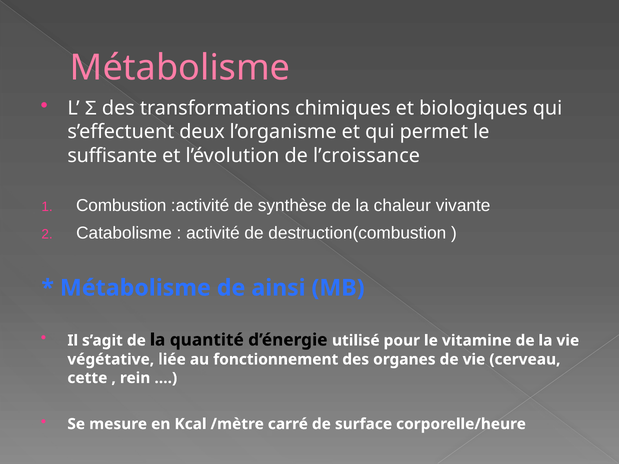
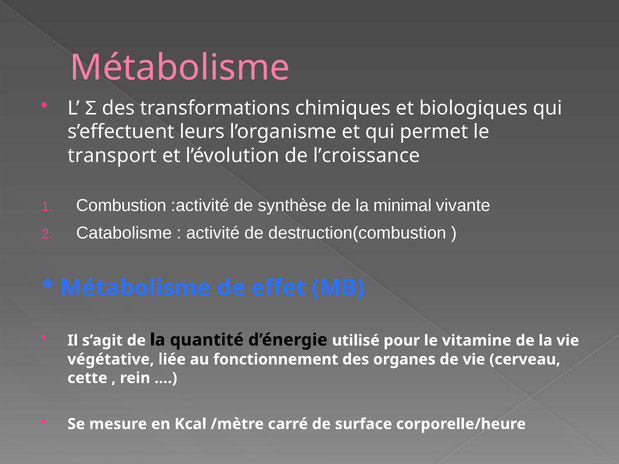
deux: deux -> leurs
suffisante: suffisante -> transport
chaleur: chaleur -> minimal
ainsi: ainsi -> effet
